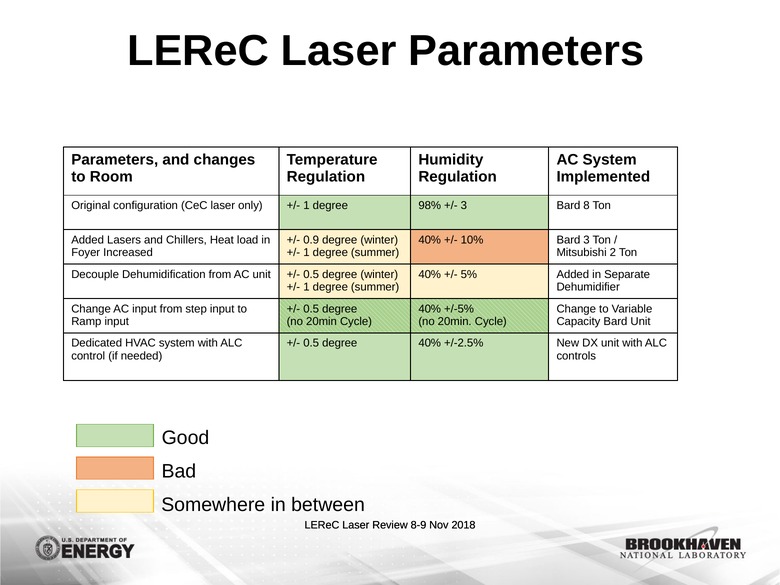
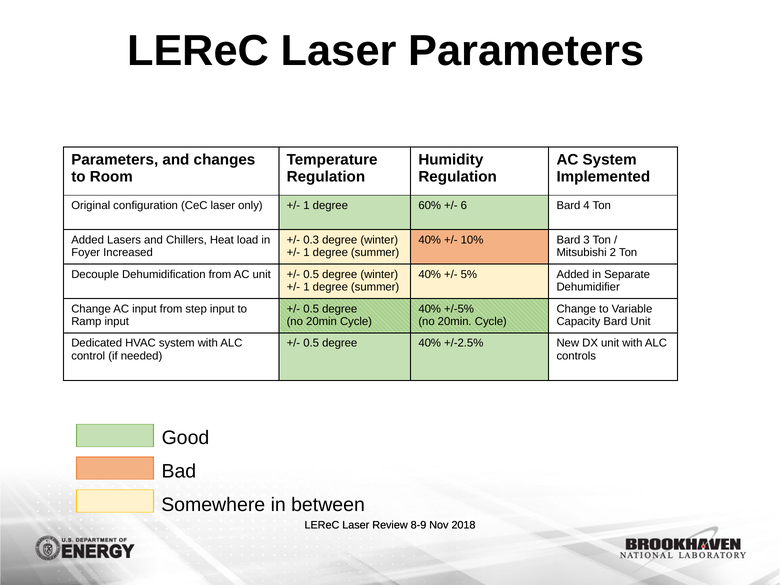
98%: 98% -> 60%
3 at (464, 206): 3 -> 6
8: 8 -> 4
0.9: 0.9 -> 0.3
